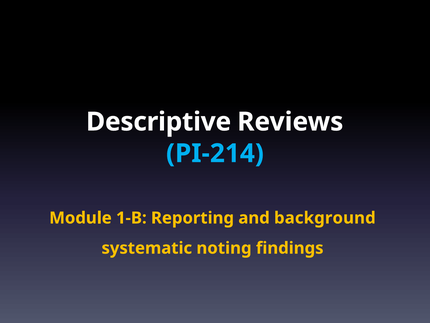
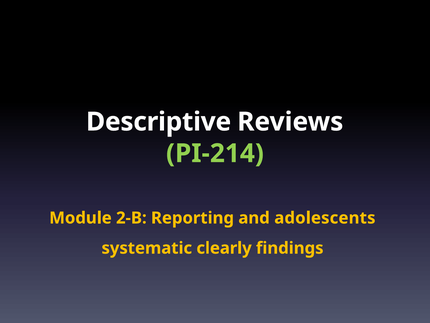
PI-214 colour: light blue -> light green
1-B: 1-B -> 2-B
background: background -> adolescents
noting: noting -> clearly
